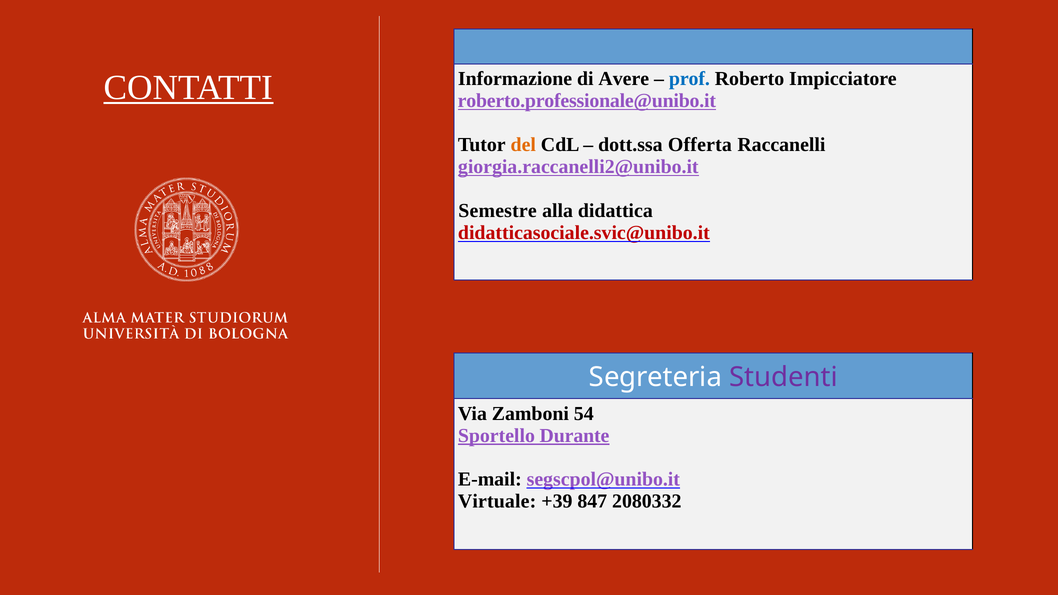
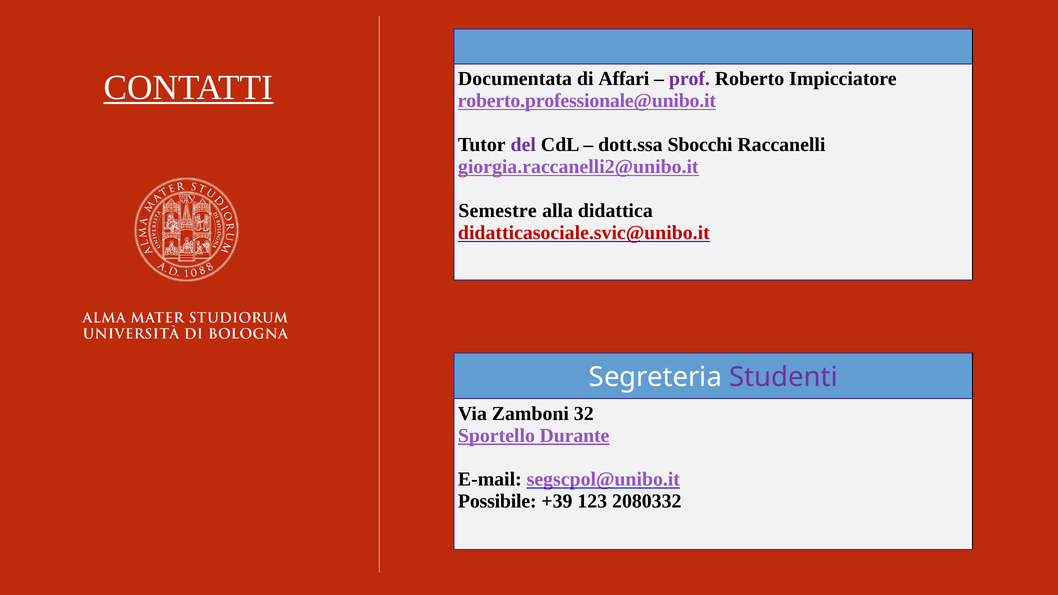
Informazione: Informazione -> Documentata
Avere: Avere -> Affari
prof colour: blue -> purple
del colour: orange -> purple
Offerta: Offerta -> Sbocchi
54: 54 -> 32
Virtuale: Virtuale -> Possibile
847: 847 -> 123
